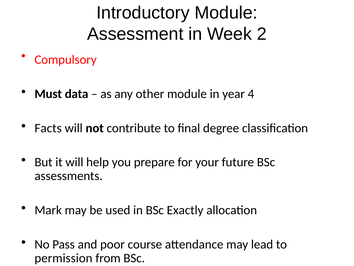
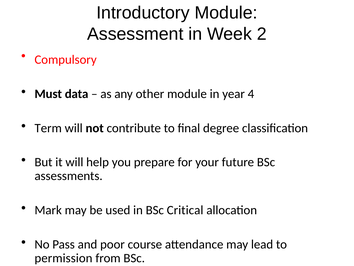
Facts: Facts -> Term
Exactly: Exactly -> Critical
